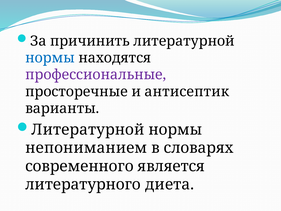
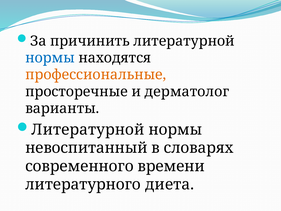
профессиональные colour: purple -> orange
антисептик: антисептик -> дерматолог
непониманием: непониманием -> невоспитанный
является: является -> времени
